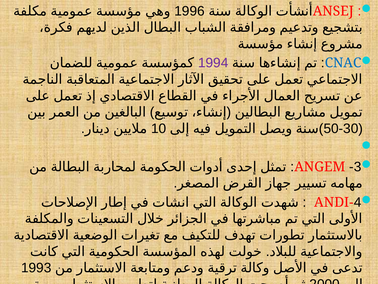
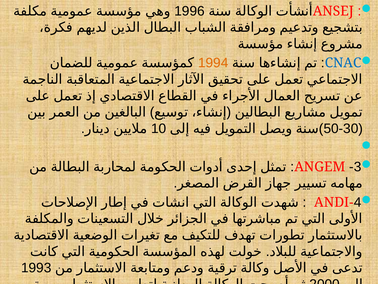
1994 colour: purple -> orange
